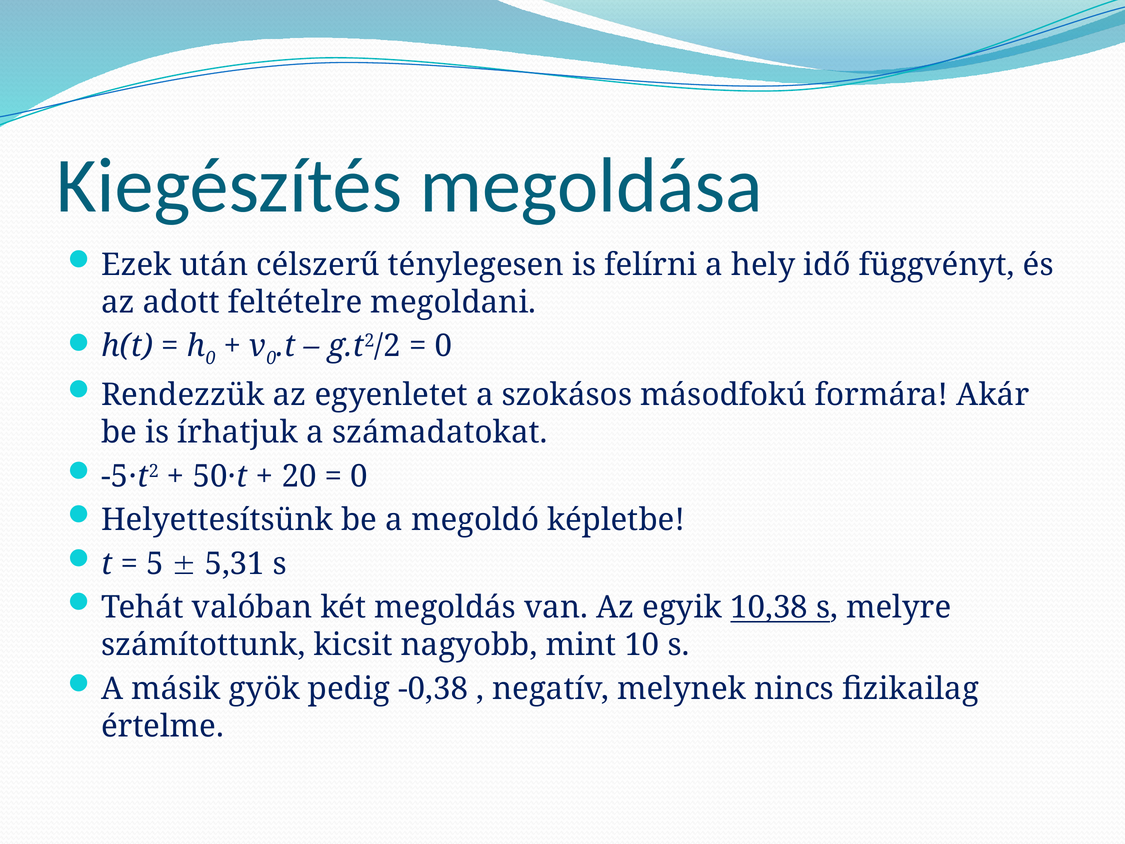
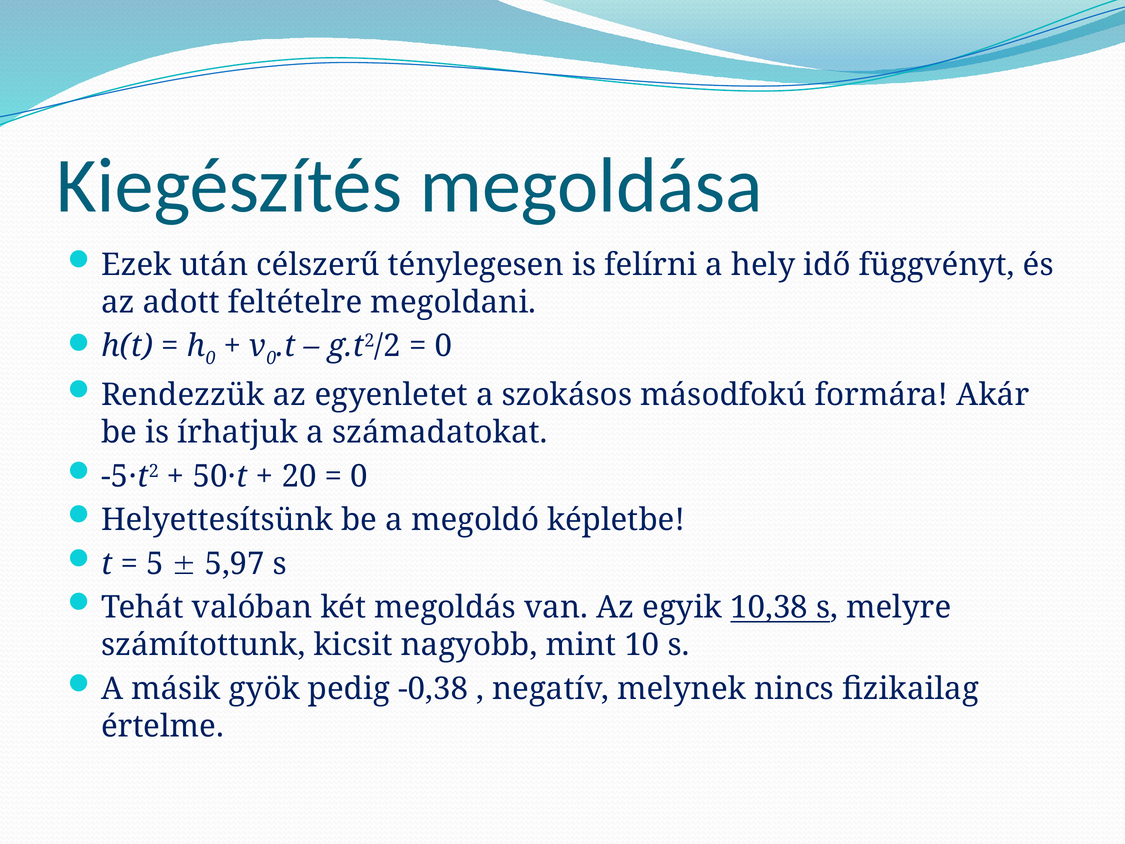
5,31: 5,31 -> 5,97
